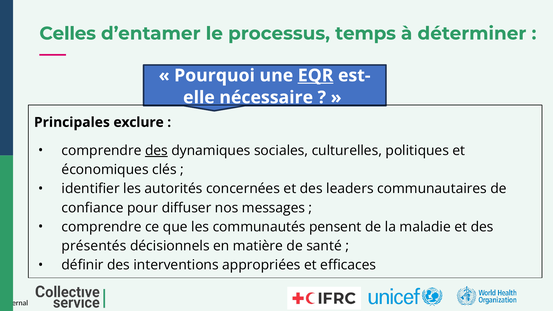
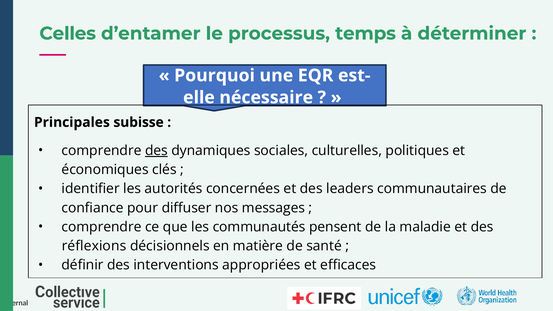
EQR underline: present -> none
exclure: exclure -> subisse
présentés: présentés -> réflexions
